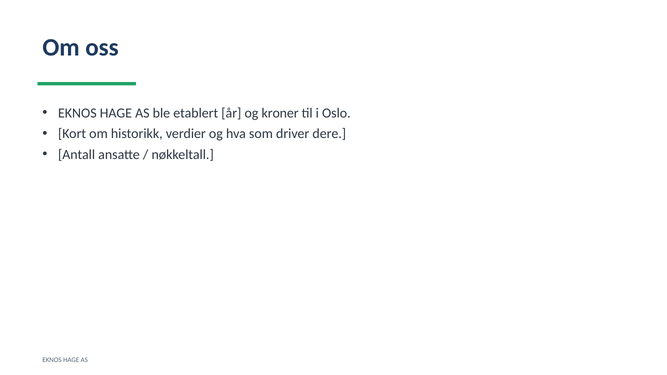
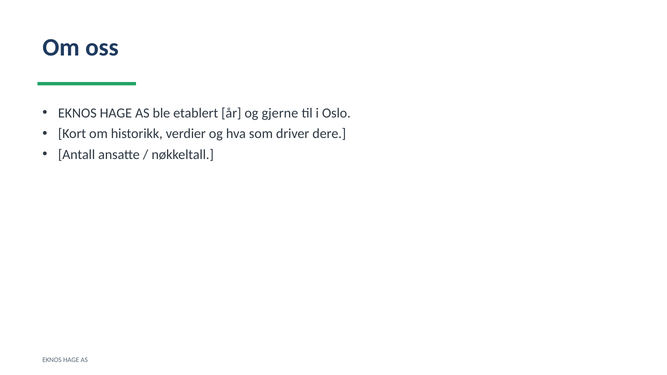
kroner: kroner -> gjerne
